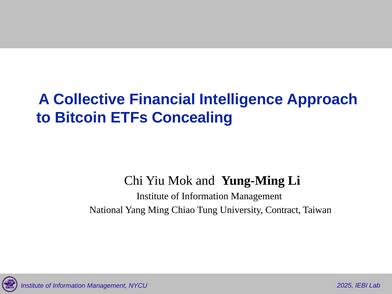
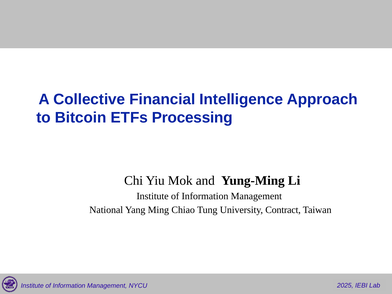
Concealing: Concealing -> Processing
